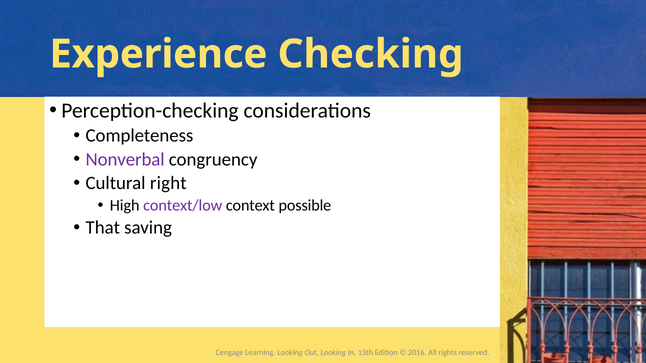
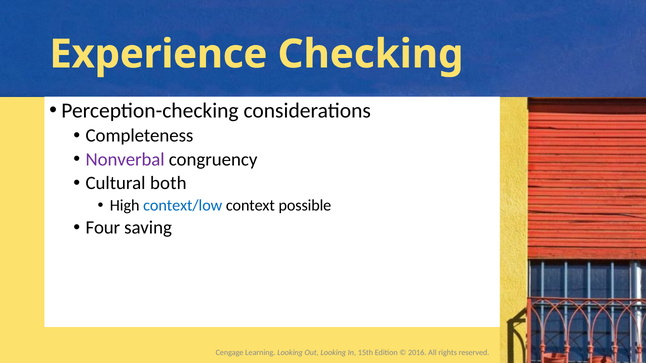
right: right -> both
context/low colour: purple -> blue
That: That -> Four
